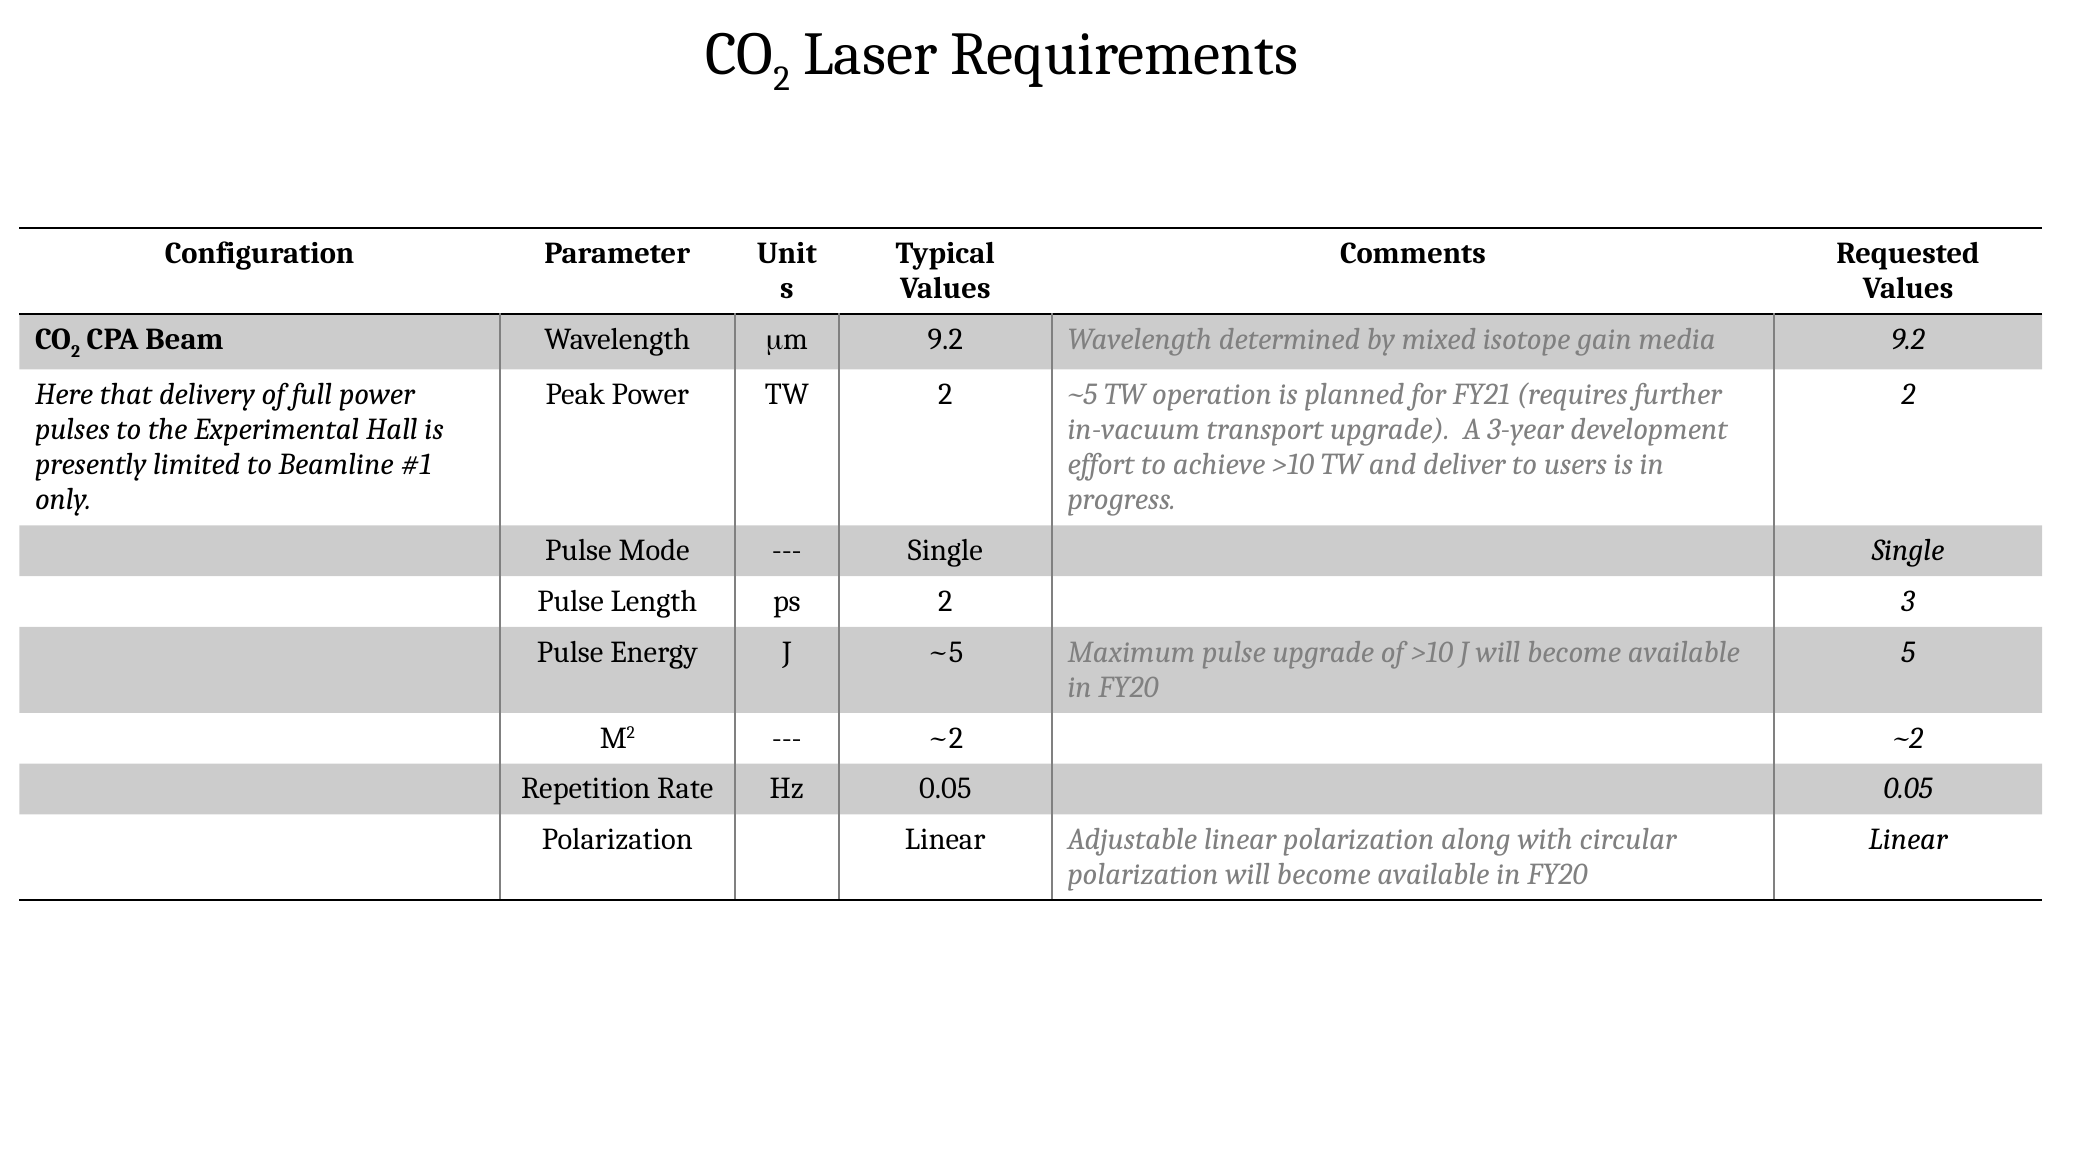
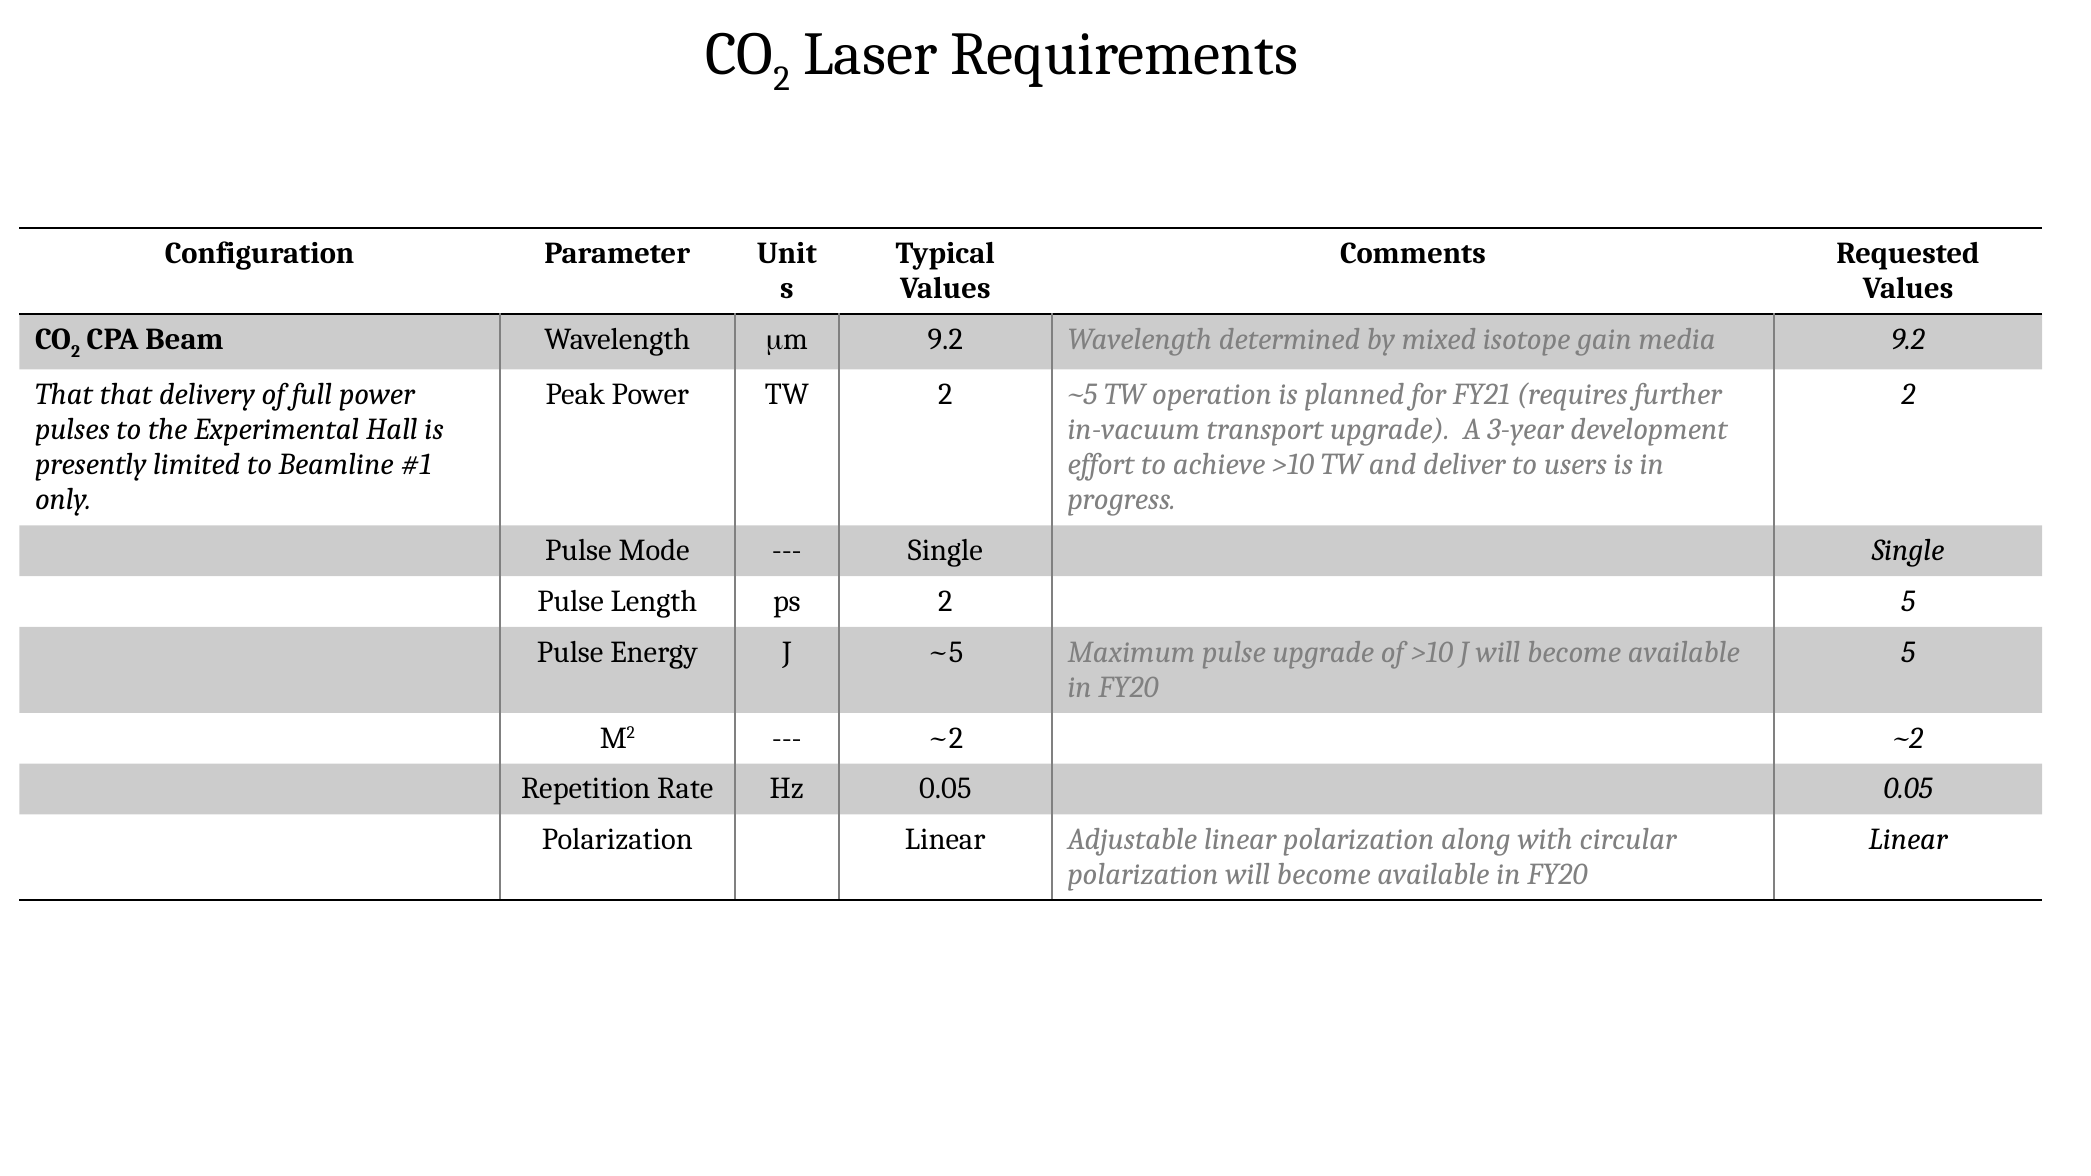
Here at (64, 395): Here -> That
2 3: 3 -> 5
